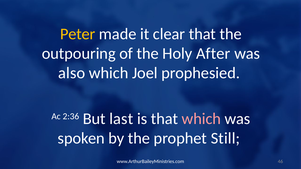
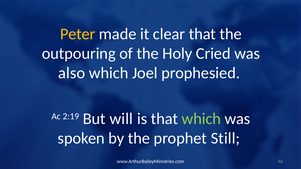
After: After -> Cried
2:36: 2:36 -> 2:19
last: last -> will
which at (201, 119) colour: pink -> light green
